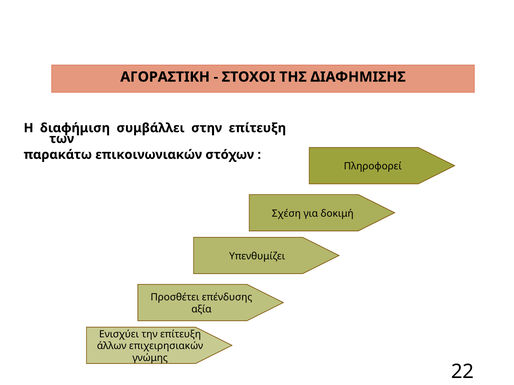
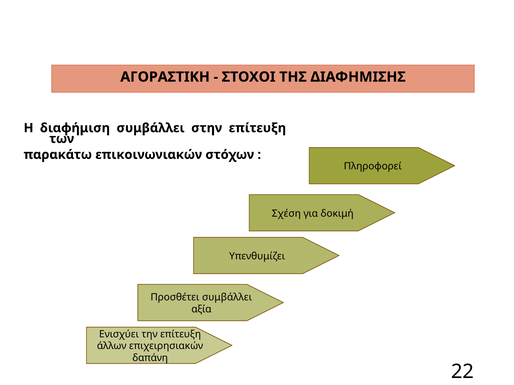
Προσθέτει επένδυσης: επένδυσης -> συμβάλλει
γνώμης: γνώμης -> δαπάνη
